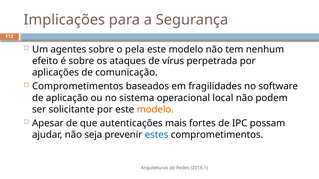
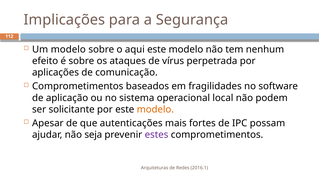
Um agentes: agentes -> modelo
pela: pela -> aqui
estes colour: blue -> purple
